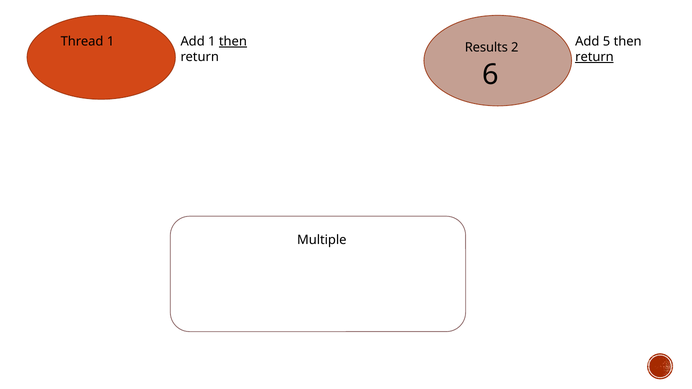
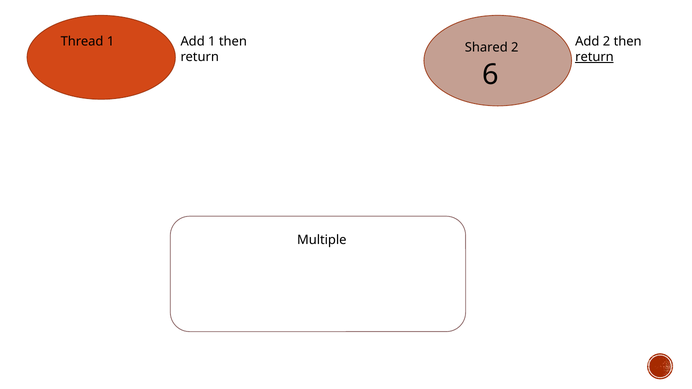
then at (233, 41) underline: present -> none
Results: Results -> Shared
Add 5: 5 -> 2
